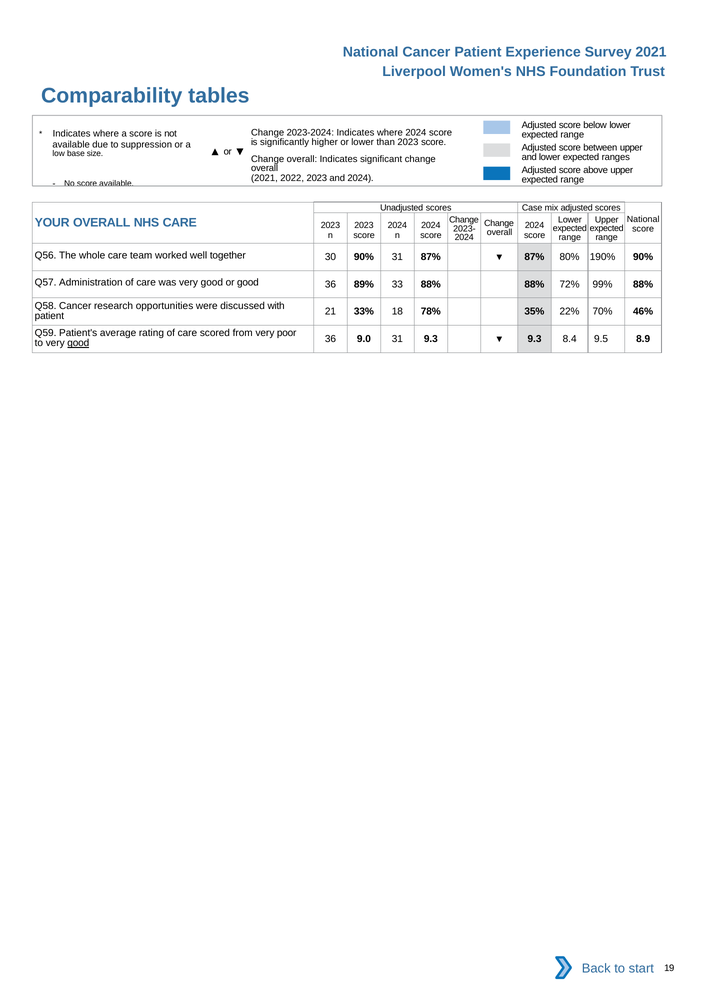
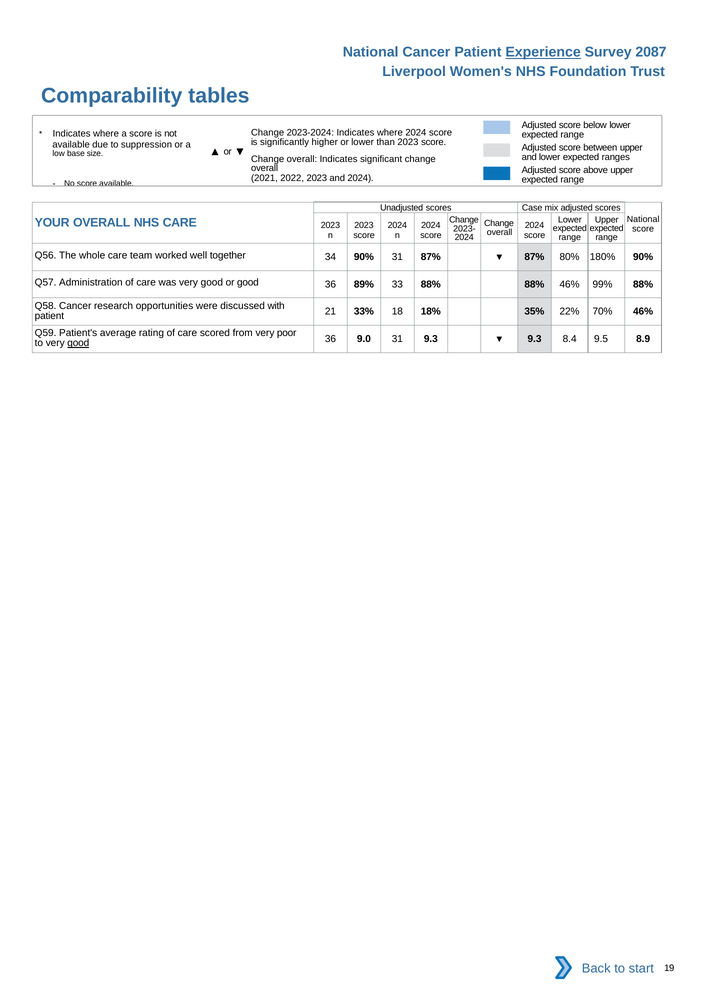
Experience underline: none -> present
Survey 2021: 2021 -> 2087
30: 30 -> 34
190%: 190% -> 180%
88% 72%: 72% -> 46%
78%: 78% -> 18%
